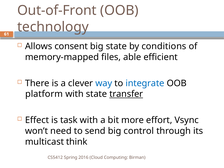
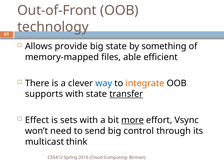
consent: consent -> provide
conditions: conditions -> something
integrate colour: blue -> orange
platform: platform -> supports
task: task -> sets
more underline: none -> present
